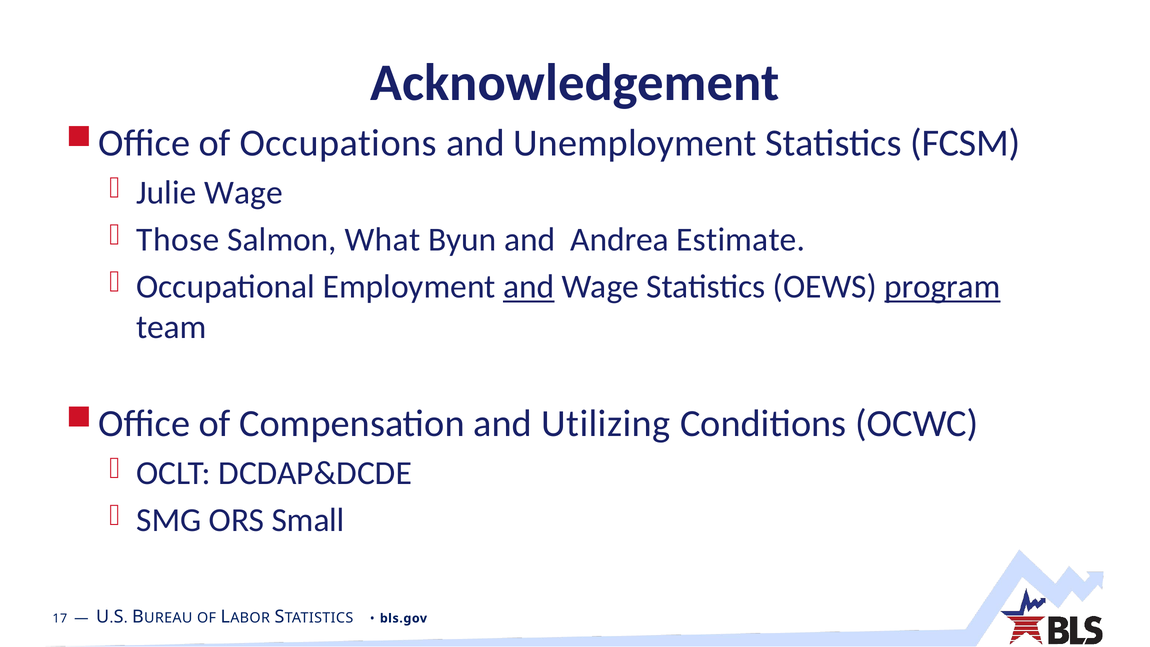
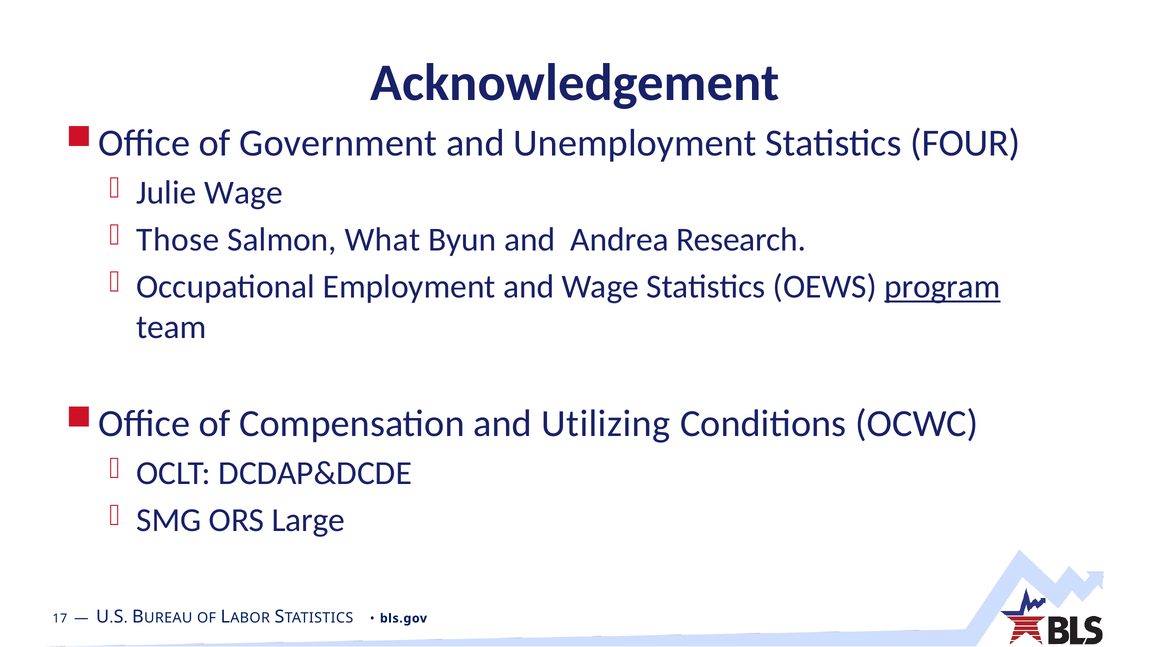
Occupations: Occupations -> Government
FCSM: FCSM -> FOUR
Estimate: Estimate -> Research
and at (529, 287) underline: present -> none
Small: Small -> Large
